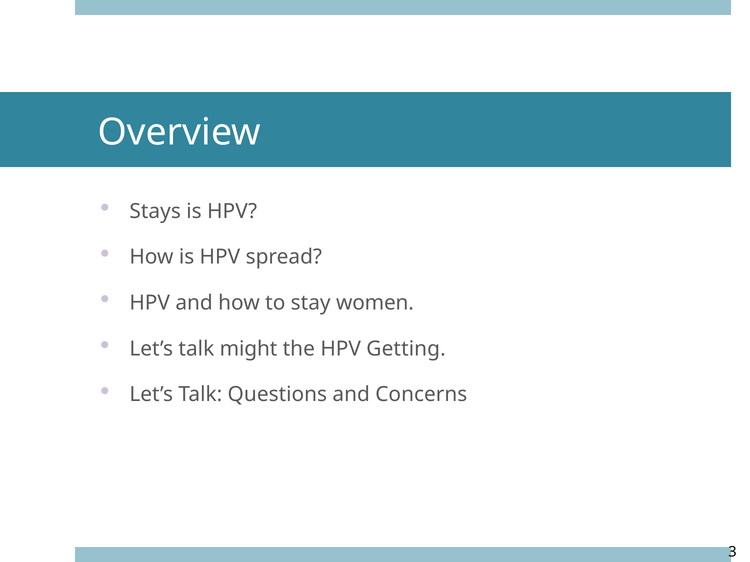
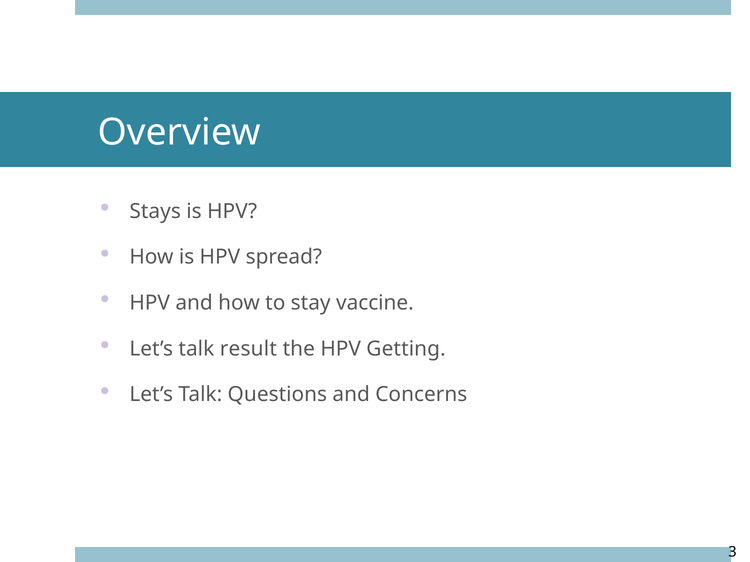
women: women -> vaccine
might: might -> result
